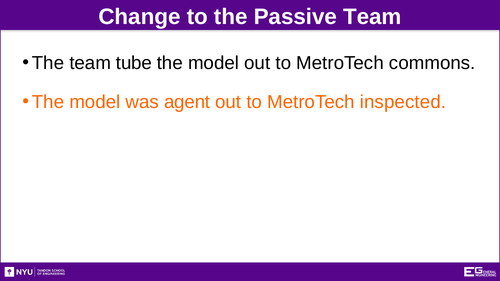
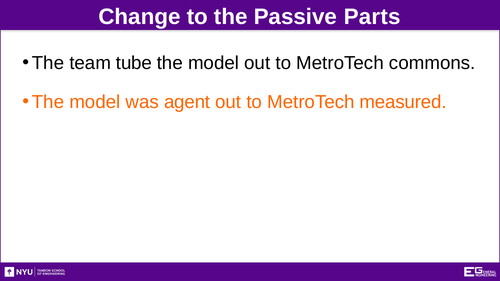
Passive Team: Team -> Parts
inspected: inspected -> measured
